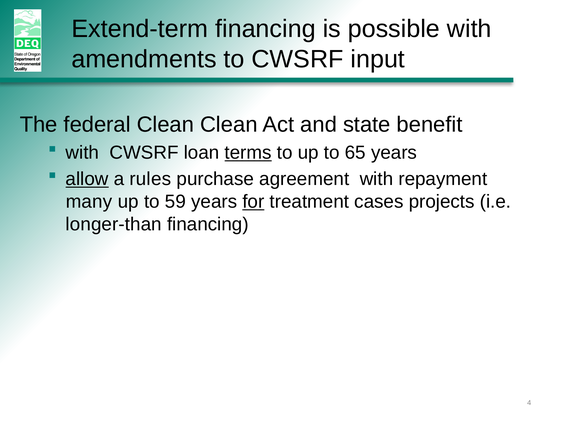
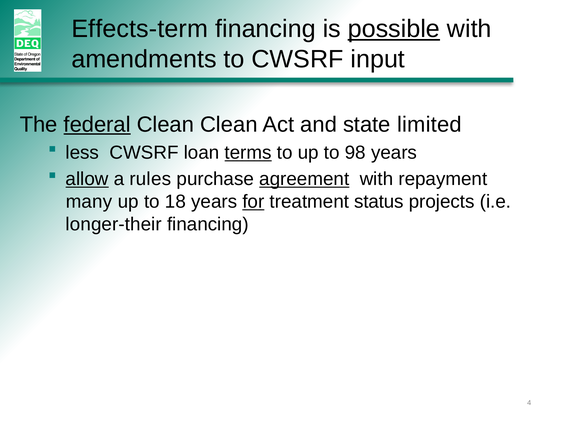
Extend-term: Extend-term -> Effects-term
possible underline: none -> present
federal underline: none -> present
benefit: benefit -> limited
with at (82, 153): with -> less
65: 65 -> 98
agreement underline: none -> present
59: 59 -> 18
cases: cases -> status
longer-than: longer-than -> longer-their
